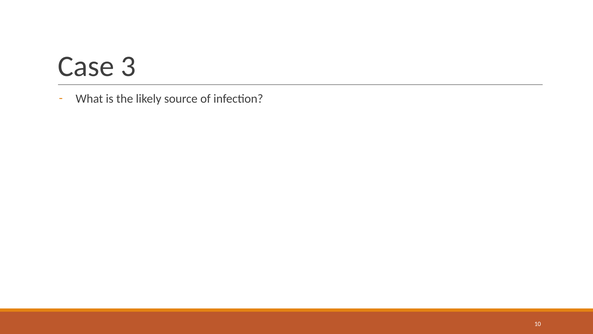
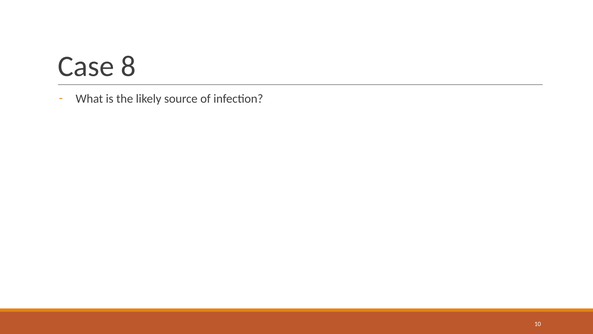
3: 3 -> 8
